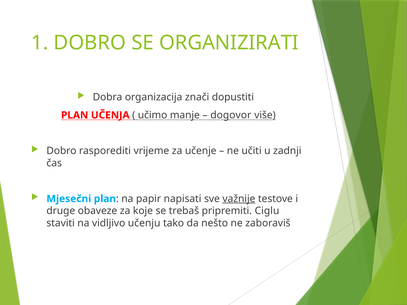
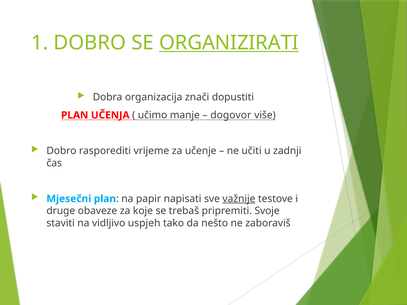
ORGANIZIRATI underline: none -> present
Ciglu: Ciglu -> Svoje
učenju: učenju -> uspjeh
